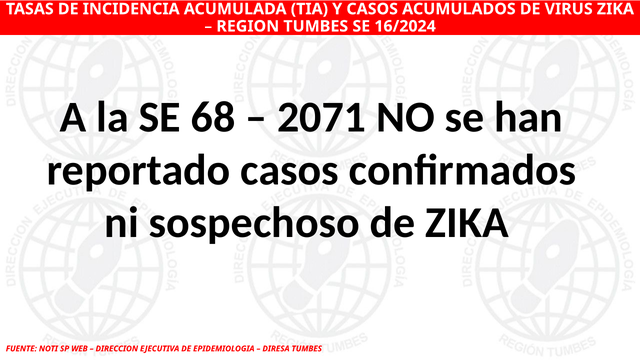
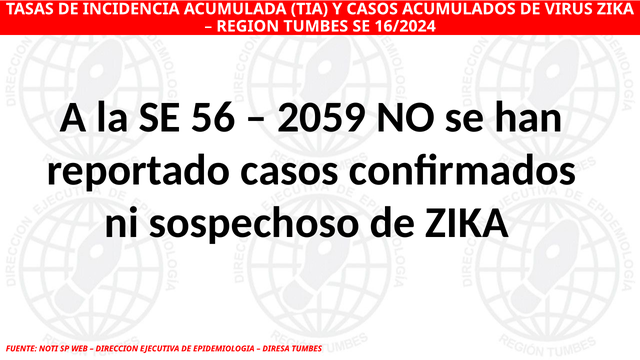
68: 68 -> 56
2071: 2071 -> 2059
